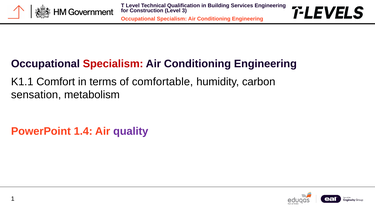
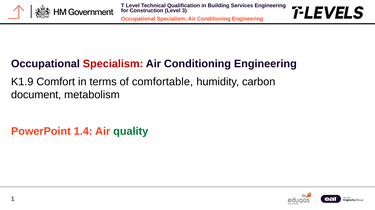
K1.1: K1.1 -> K1.9
sensation: sensation -> document
quality colour: purple -> green
